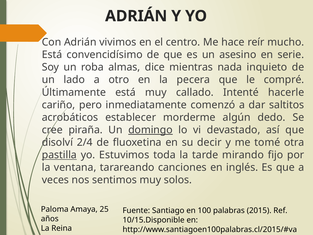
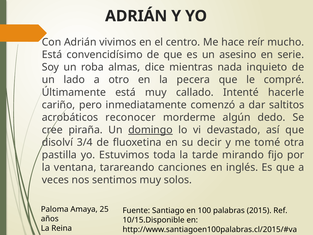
establecer: establecer -> reconocer
2/4: 2/4 -> 3/4
pastilla underline: present -> none
